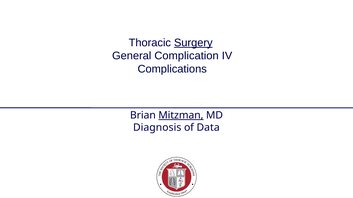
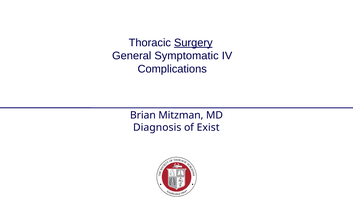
Complication: Complication -> Symptomatic
Mitzman underline: present -> none
Data: Data -> Exist
